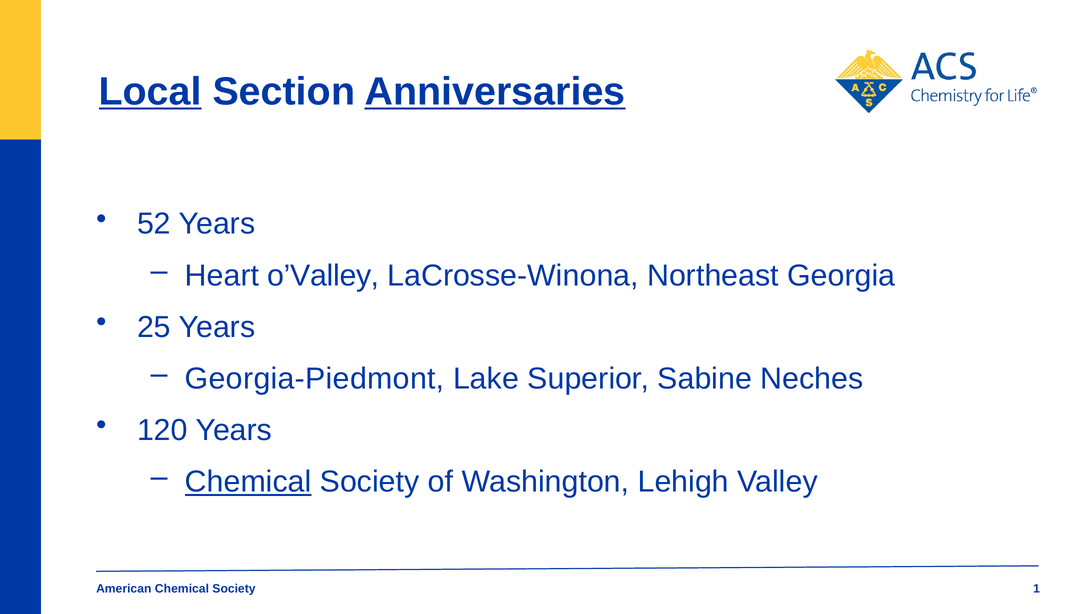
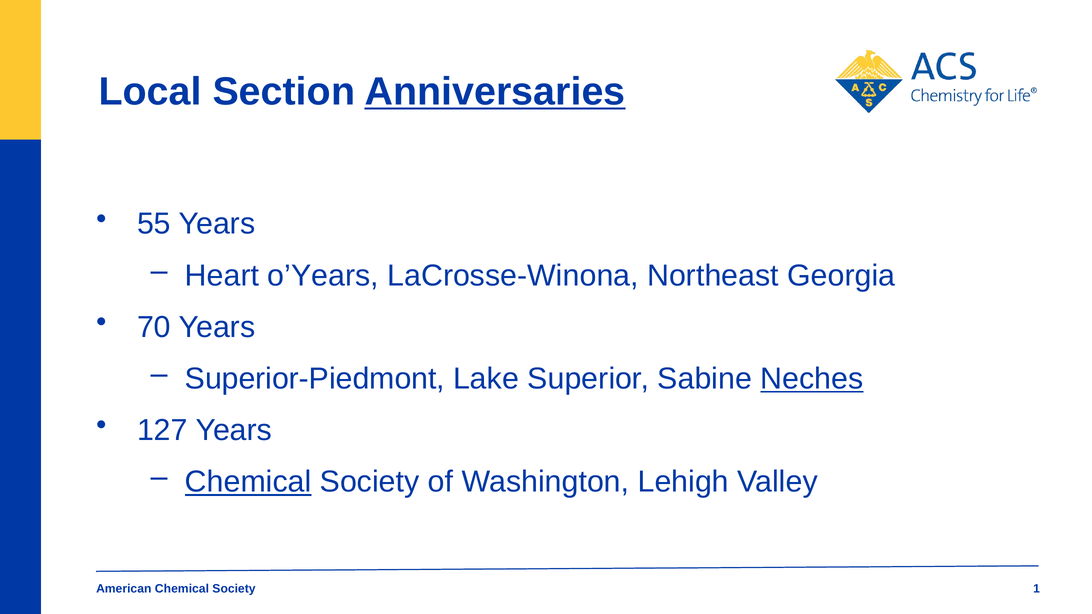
Local underline: present -> none
52: 52 -> 55
o’Valley: o’Valley -> o’Years
25: 25 -> 70
Georgia-Piedmont: Georgia-Piedmont -> Superior-Piedmont
Neches underline: none -> present
120: 120 -> 127
